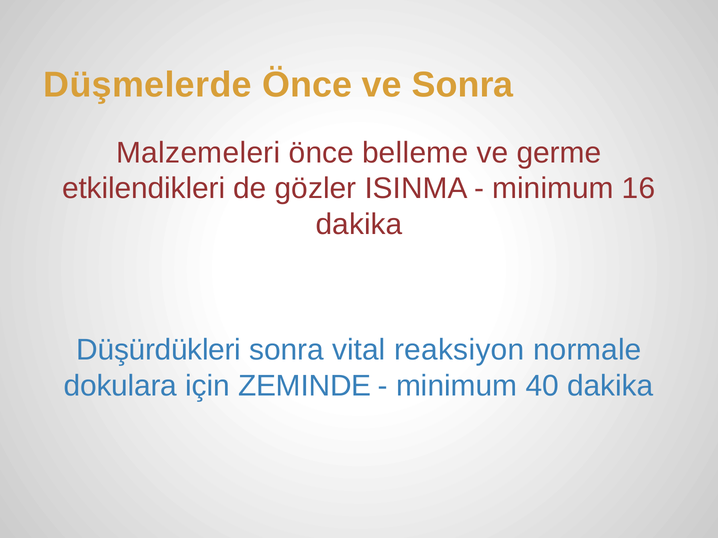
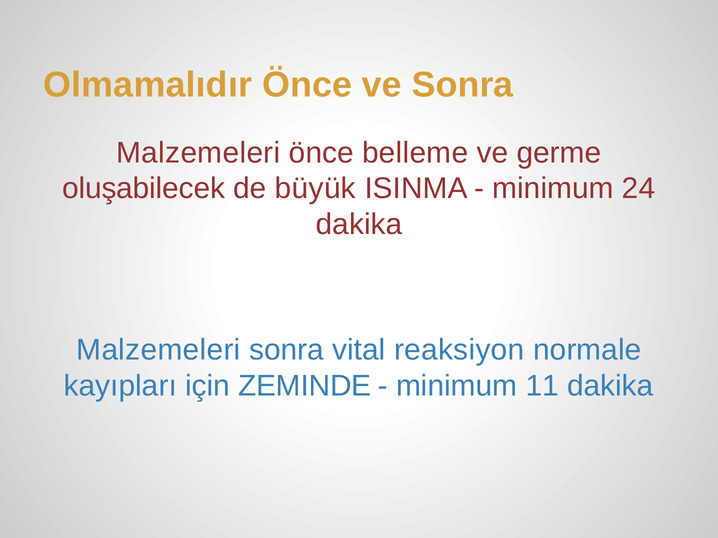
Düşmelerde: Düşmelerde -> Olmamalıdır
etkilendikleri: etkilendikleri -> oluşabilecek
gözler: gözler -> büyük
16: 16 -> 24
Düşürdükleri at (159, 350): Düşürdükleri -> Malzemeleri
dokulara: dokulara -> kayıpları
40: 40 -> 11
